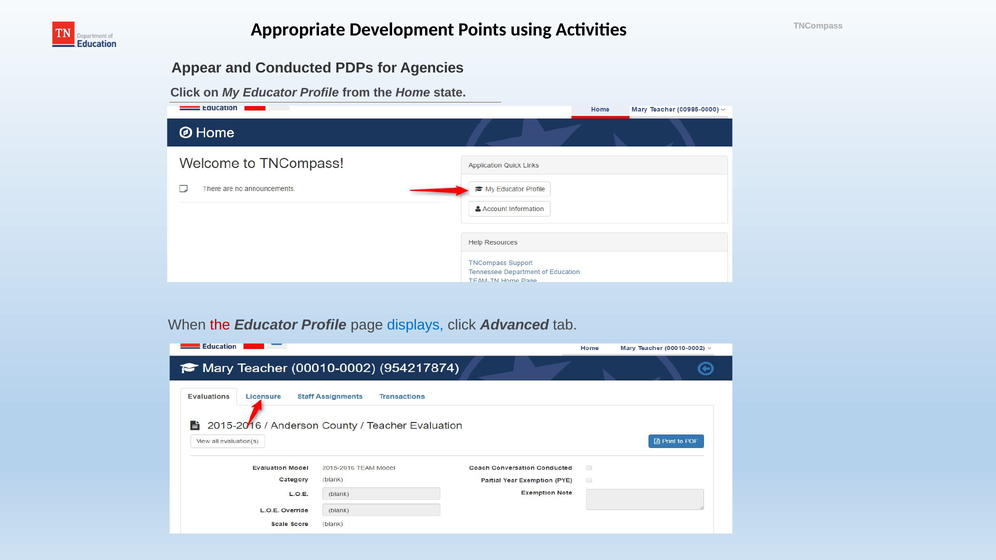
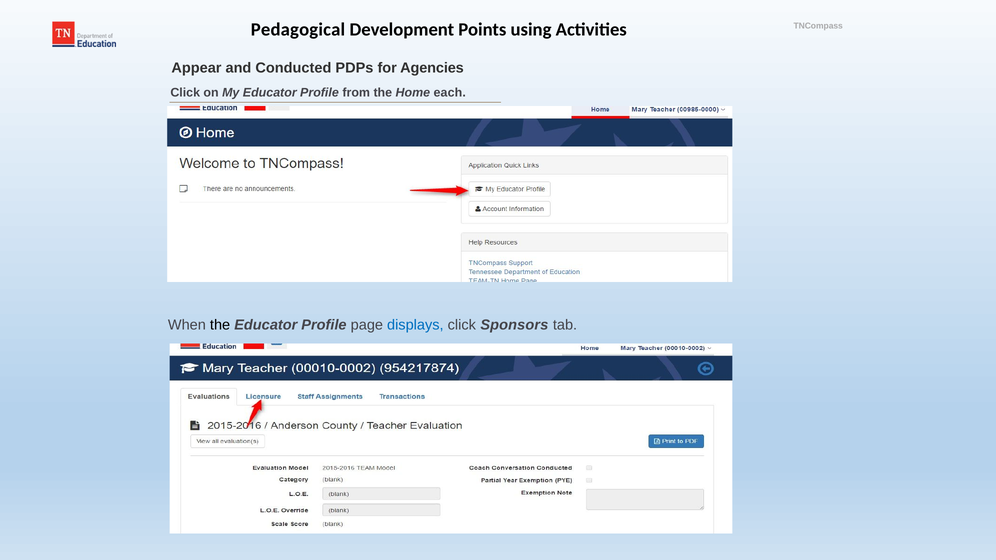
Appropriate: Appropriate -> Pedagogical
state: state -> each
the at (220, 325) colour: red -> black
Advanced: Advanced -> Sponsors
